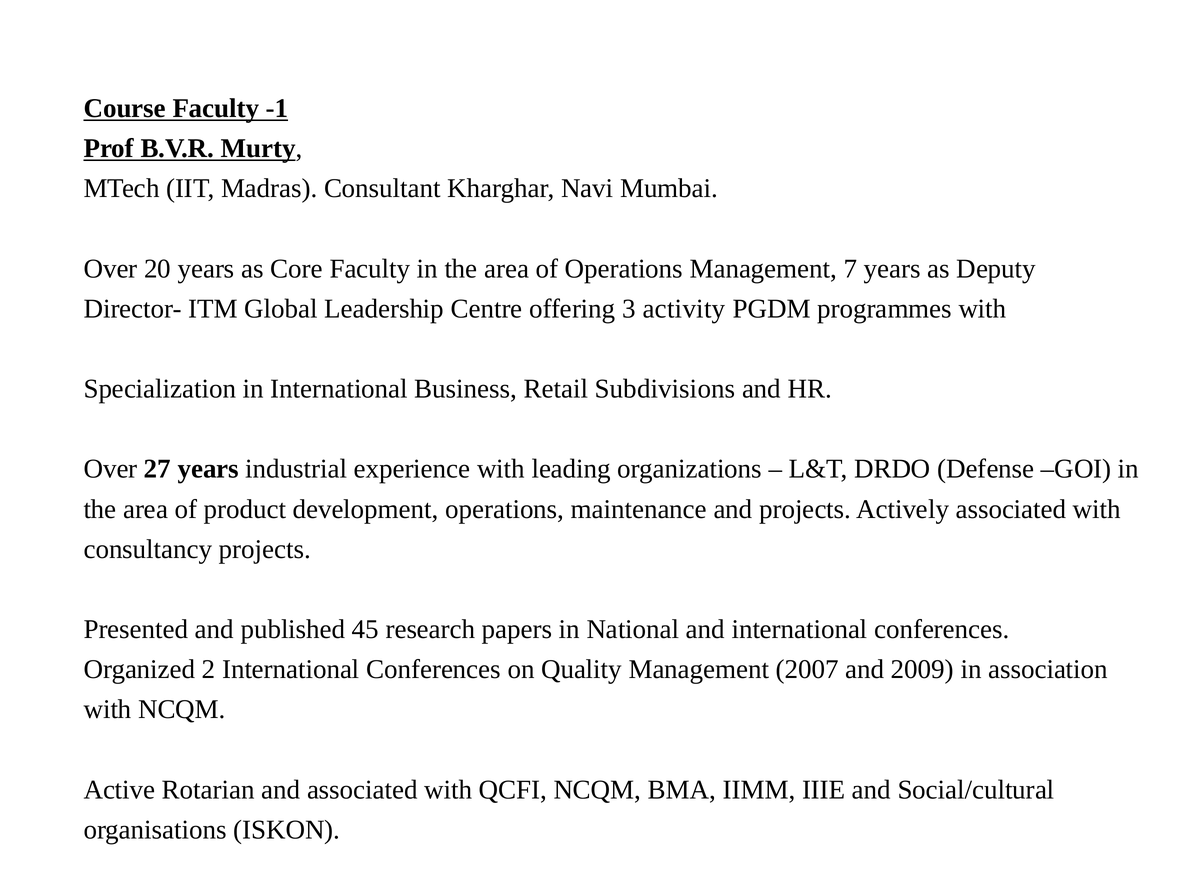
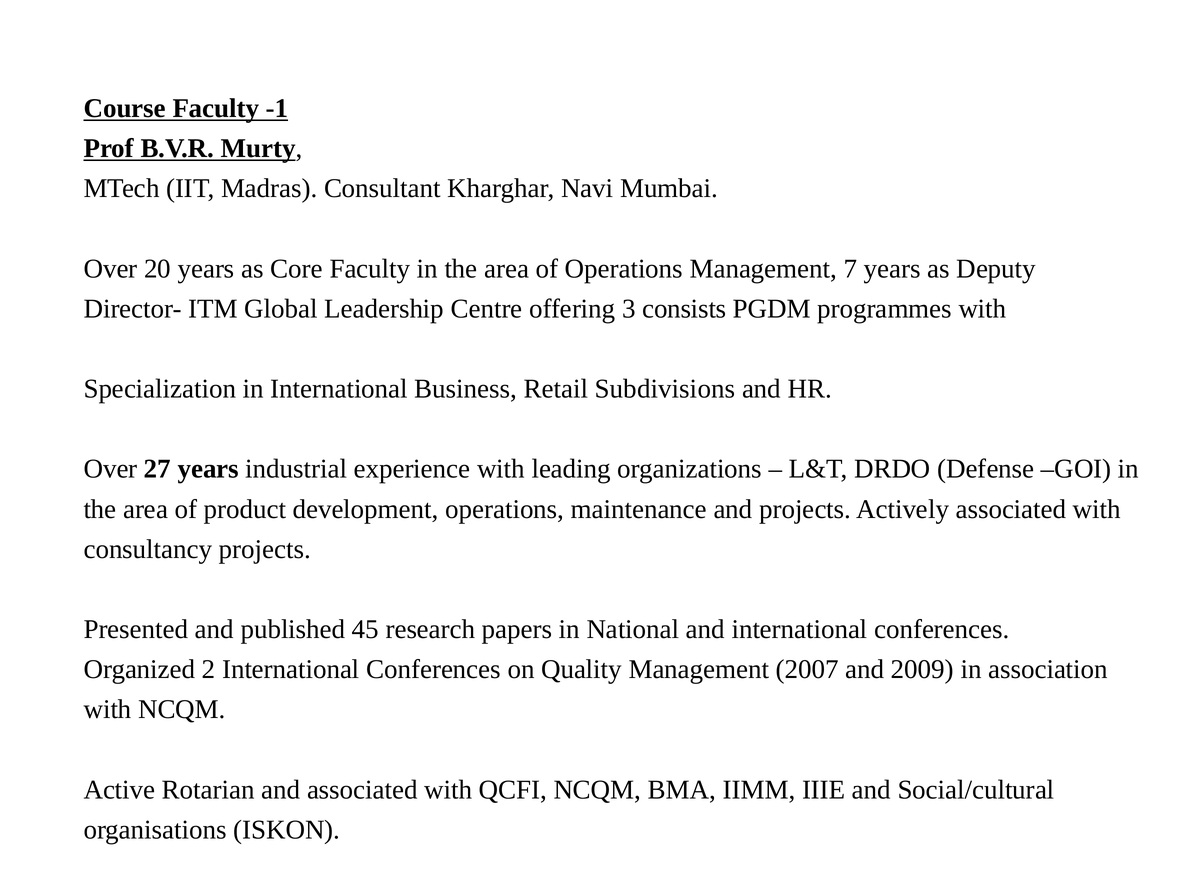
activity: activity -> consists
